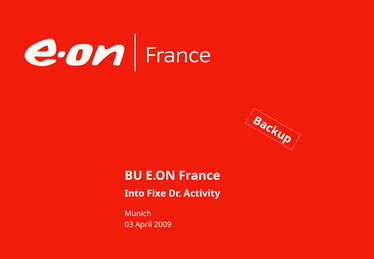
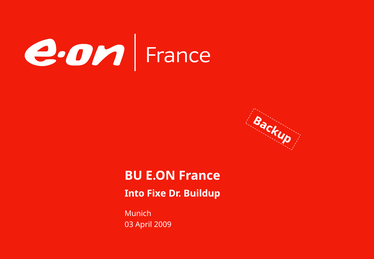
Activity: Activity -> Buildup
